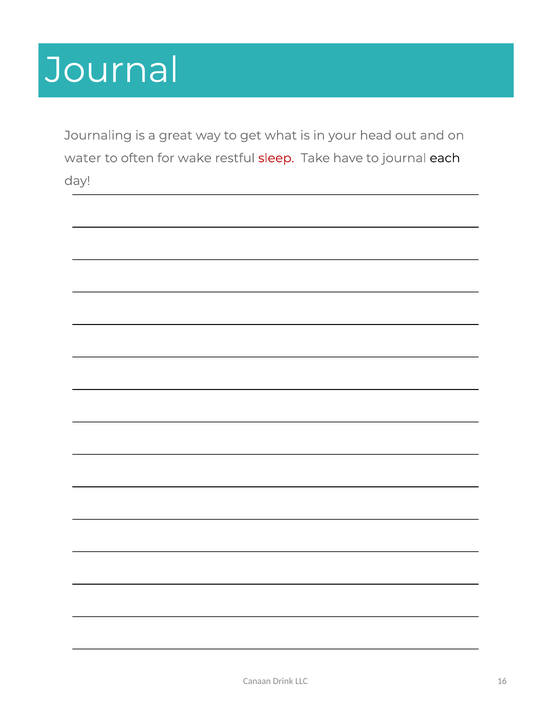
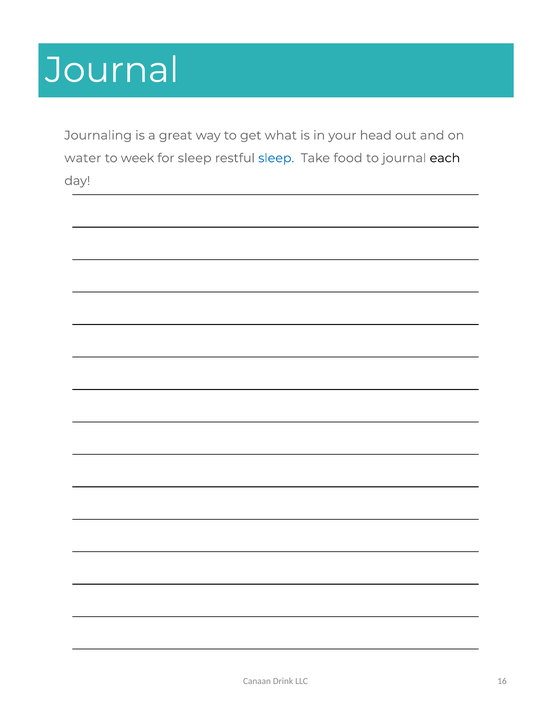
often: often -> week
for wake: wake -> sleep
sleep at (276, 158) colour: red -> blue
have: have -> food
